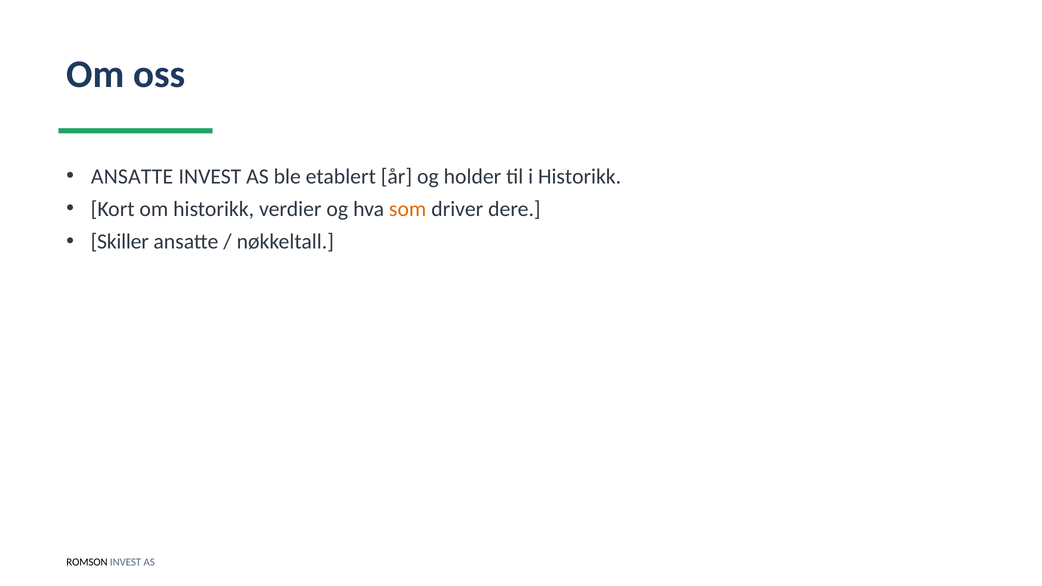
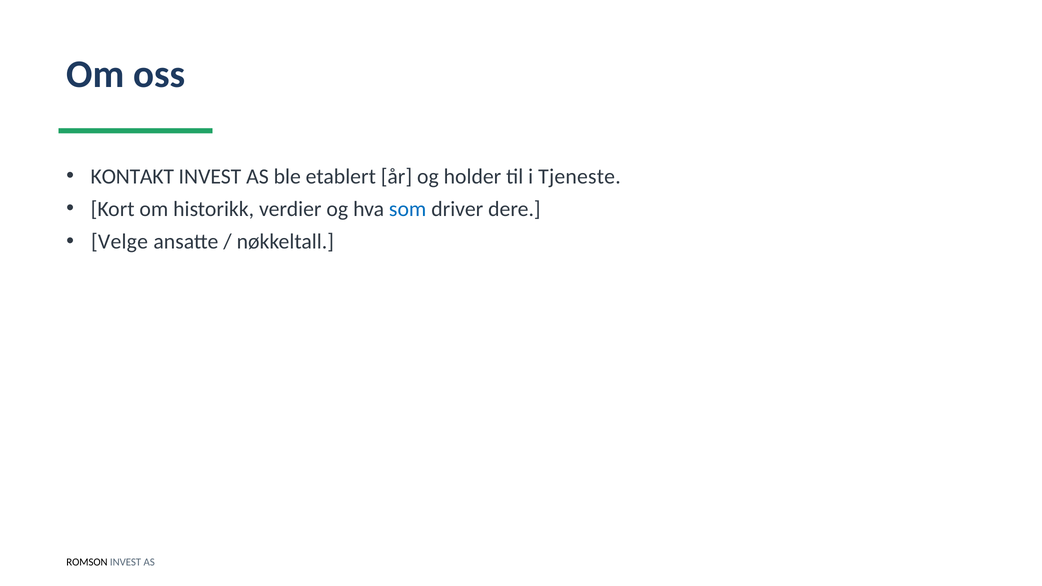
ANSATTE at (132, 176): ANSATTE -> KONTAKT
i Historikk: Historikk -> Tjeneste
som colour: orange -> blue
Skiller: Skiller -> Velge
